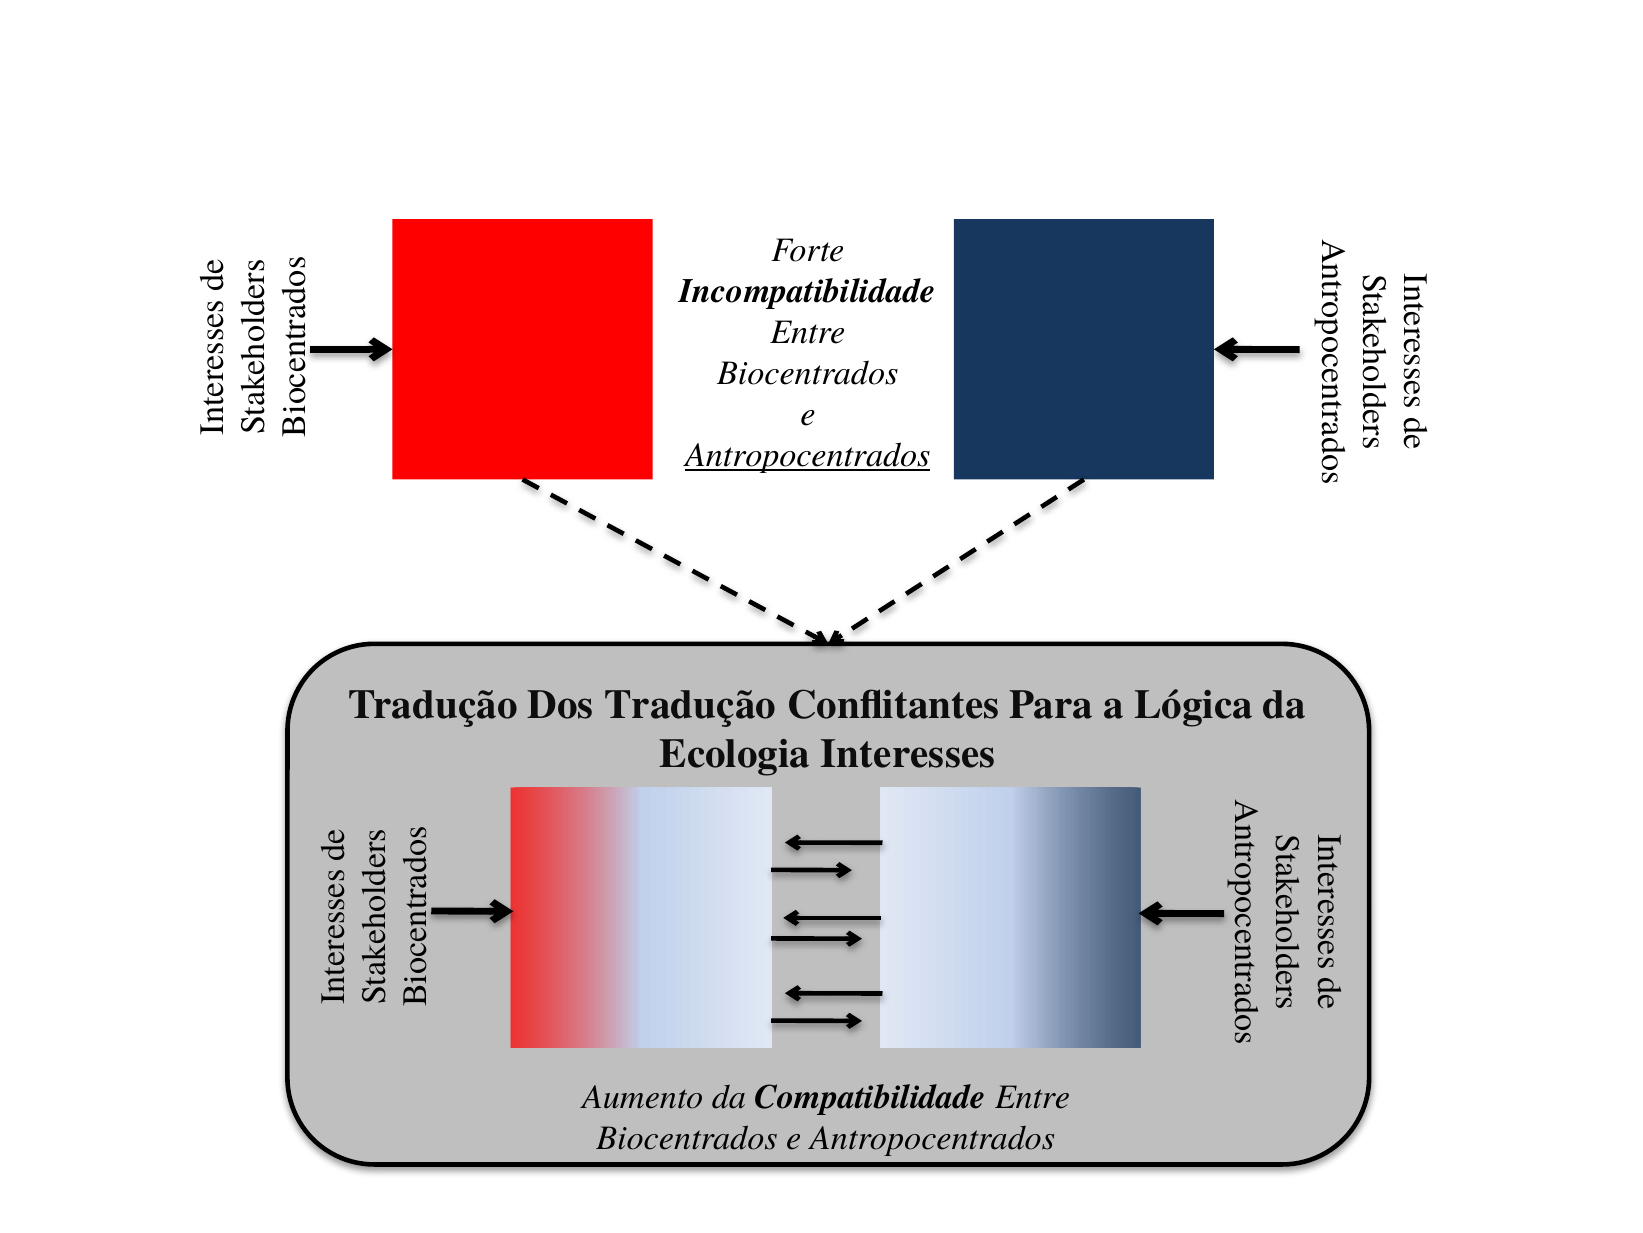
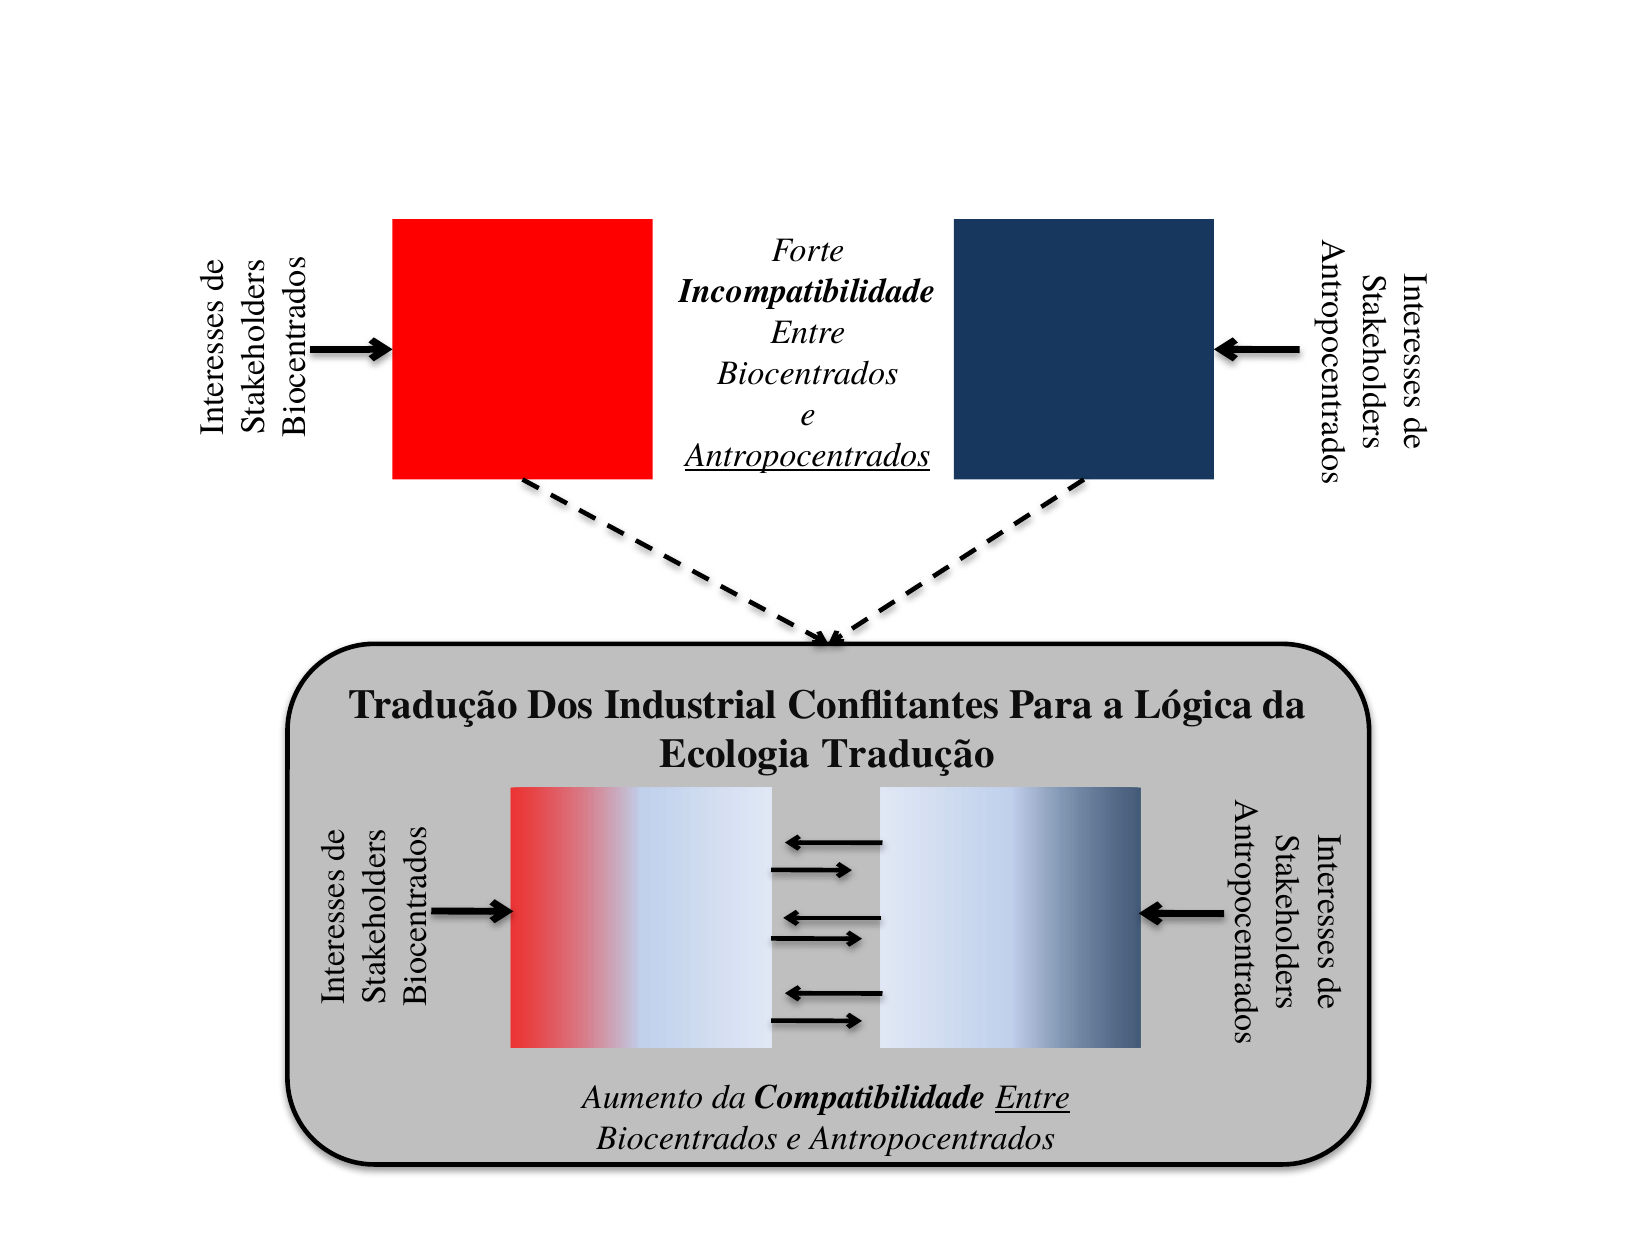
Dos Tradução: Tradução -> Industrial
Ecologia Interesses: Interesses -> Tradução
Entre at (1033, 1097) underline: none -> present
